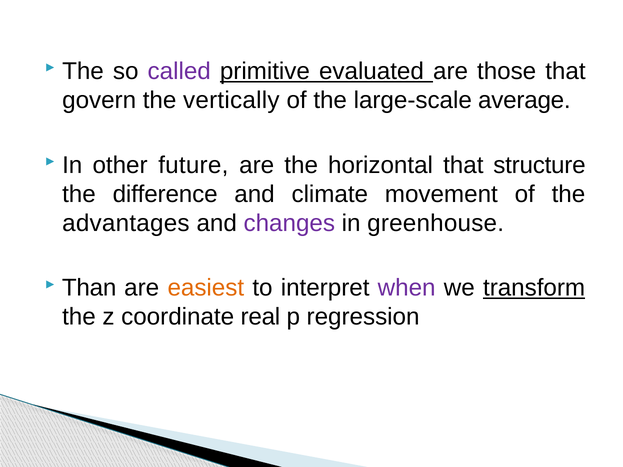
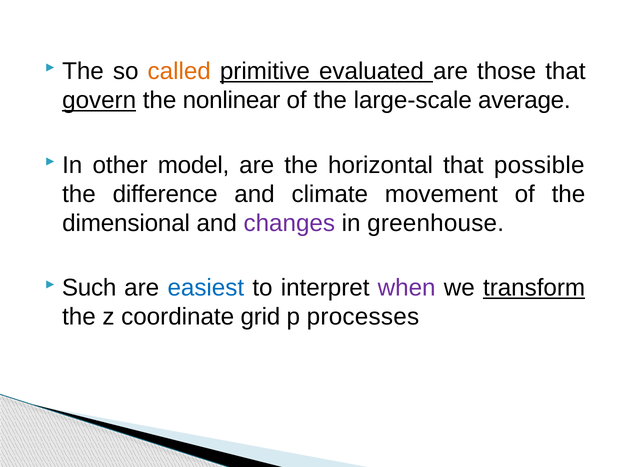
called colour: purple -> orange
govern underline: none -> present
vertically: vertically -> nonlinear
future: future -> model
structure: structure -> possible
advantages: advantages -> dimensional
Than: Than -> Such
easiest colour: orange -> blue
real: real -> grid
regression: regression -> processes
